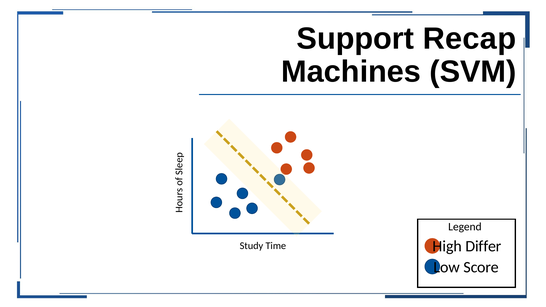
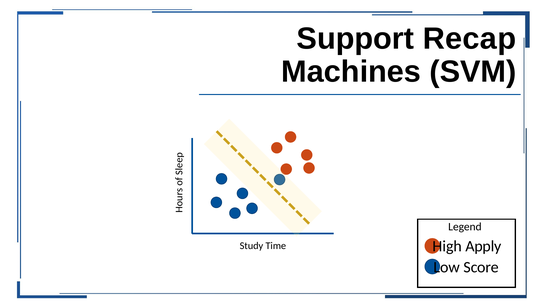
Differ: Differ -> Apply
